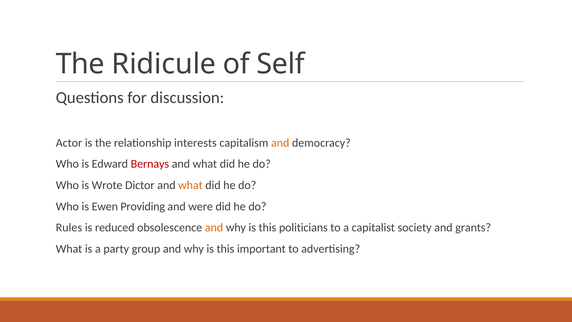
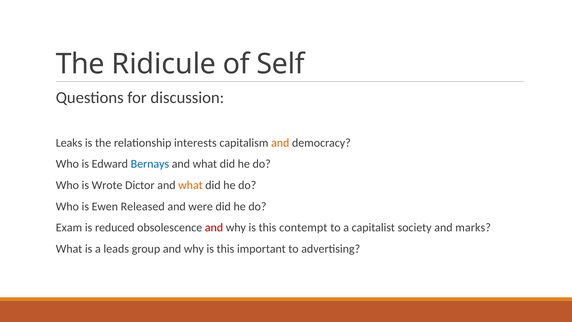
Actor: Actor -> Leaks
Bernays colour: red -> blue
Providing: Providing -> Released
Rules: Rules -> Exam
and at (214, 228) colour: orange -> red
politicians: politicians -> contempt
grants: grants -> marks
party: party -> leads
